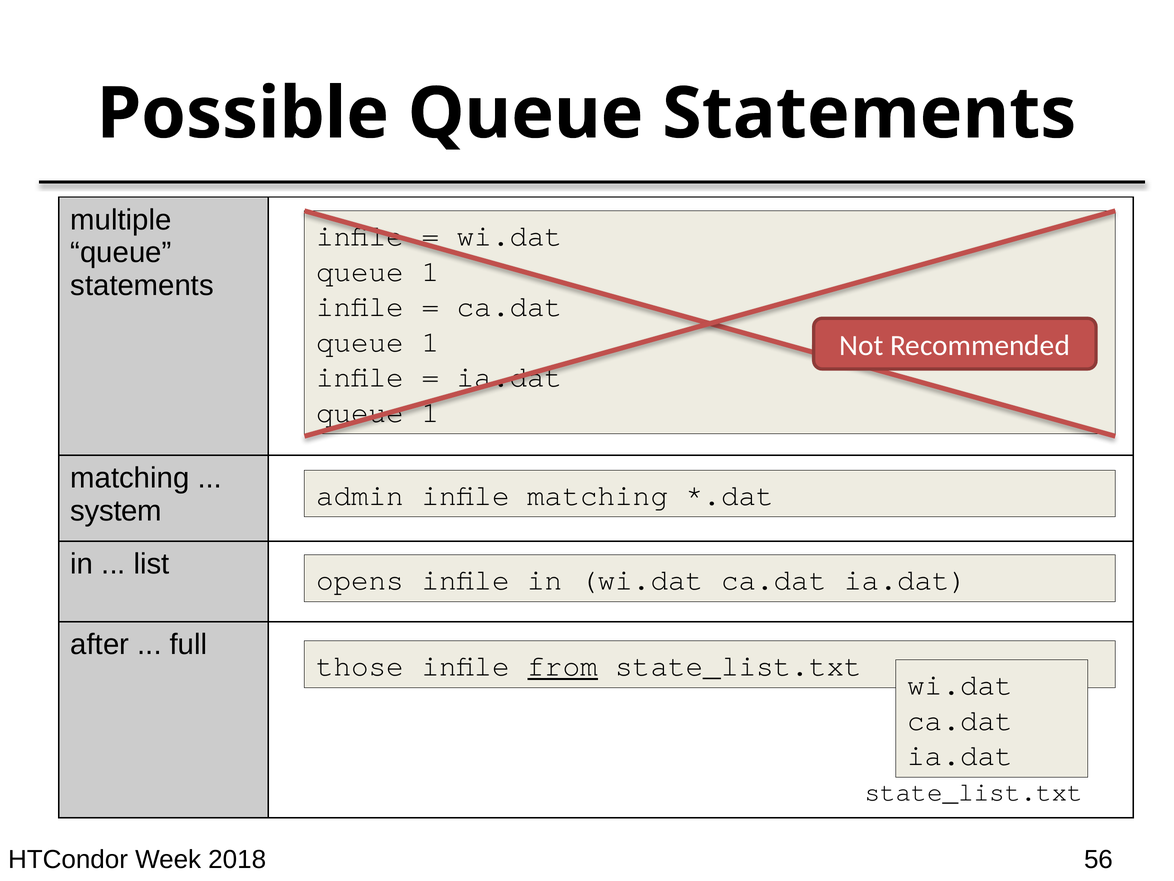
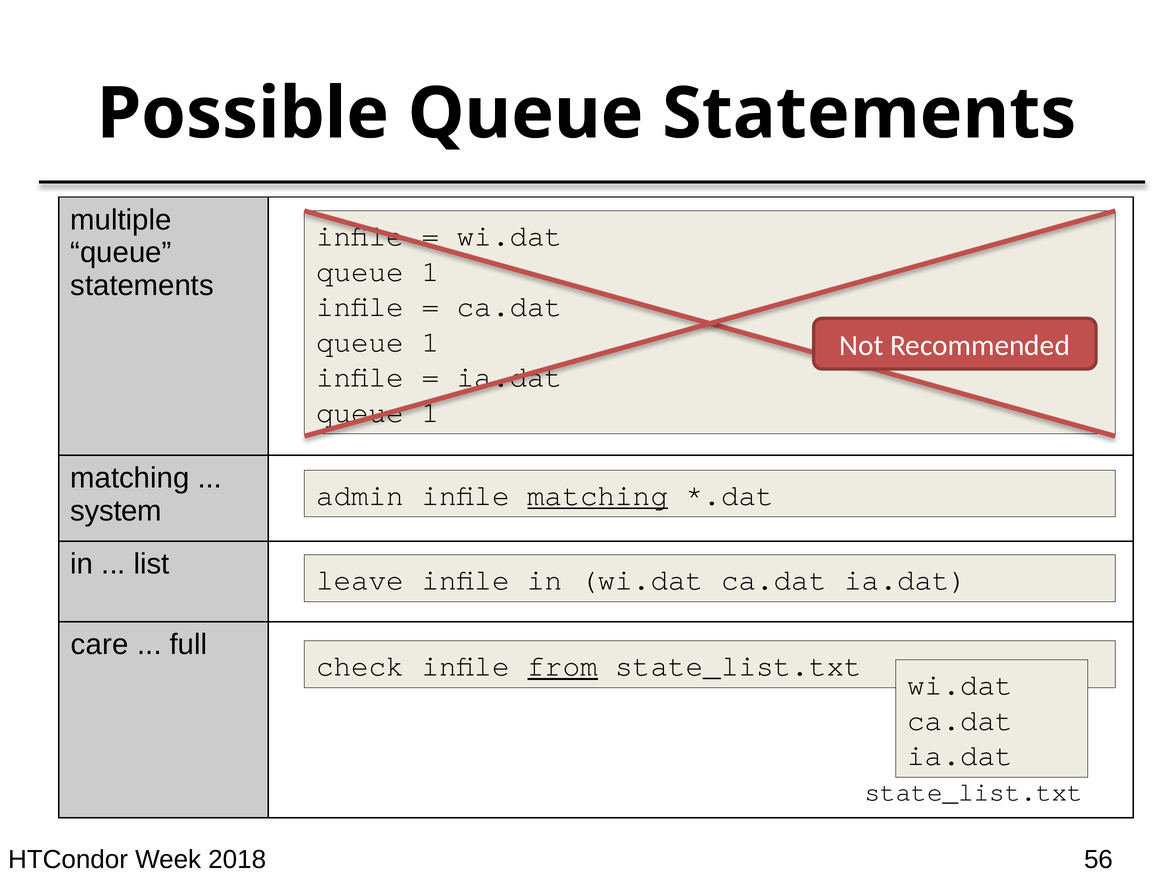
matching at (598, 495) underline: none -> present
opens: opens -> leave
after: after -> care
those: those -> check
